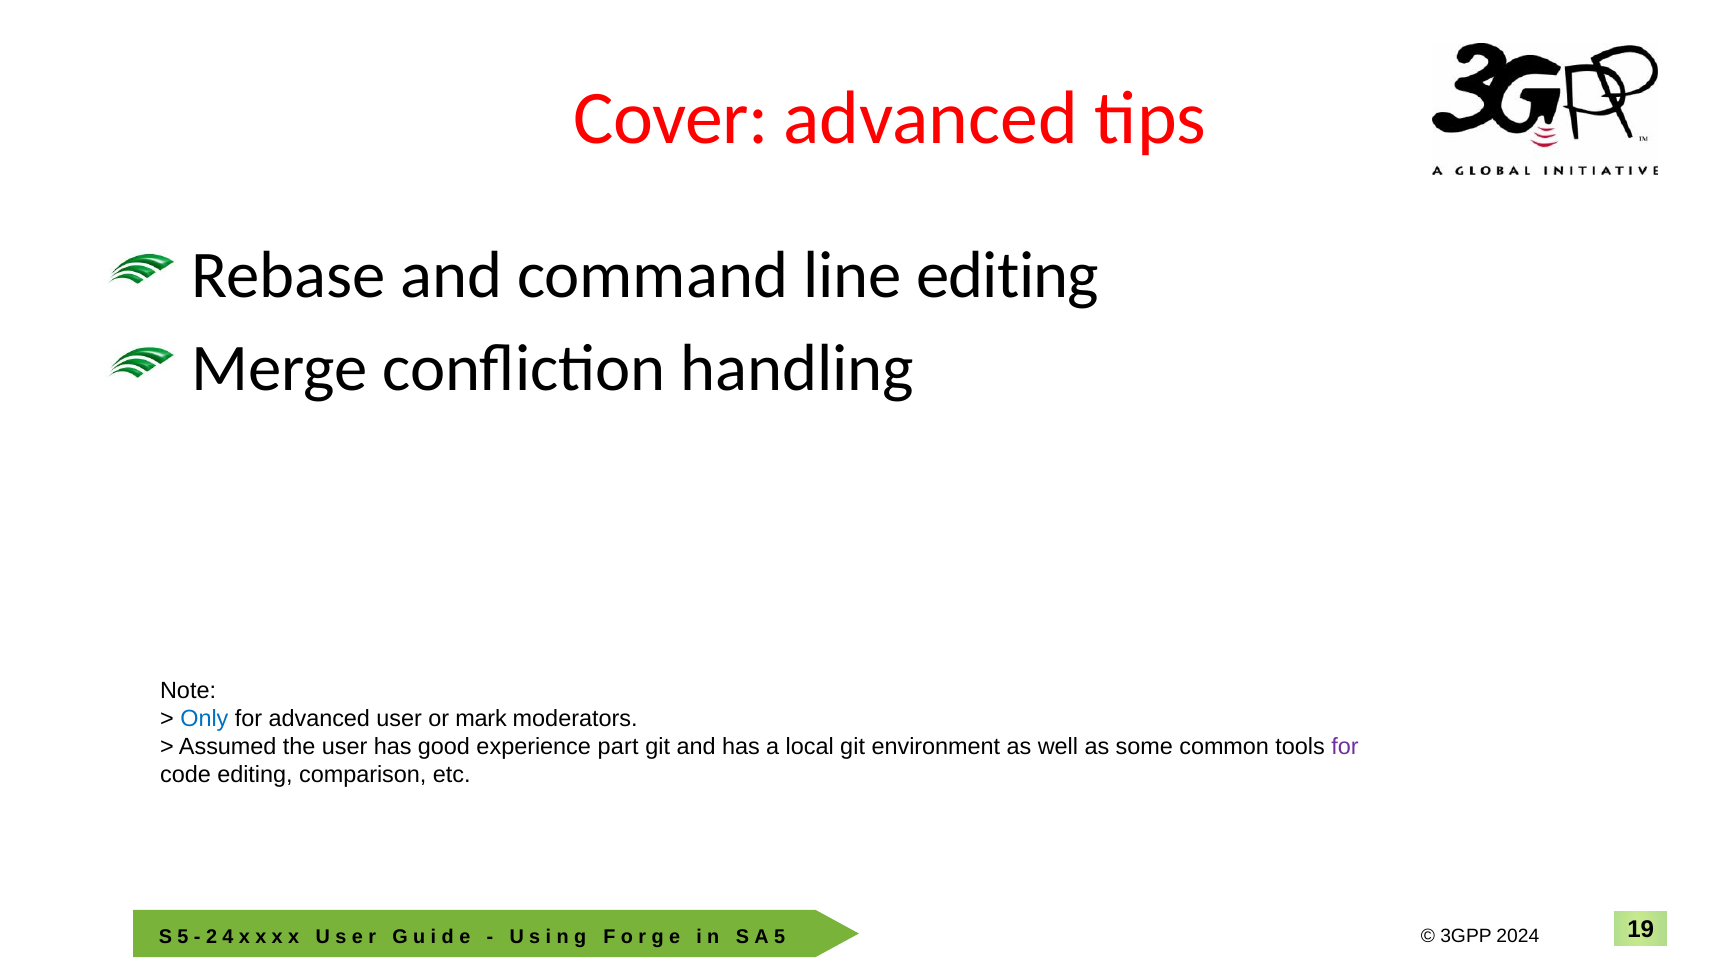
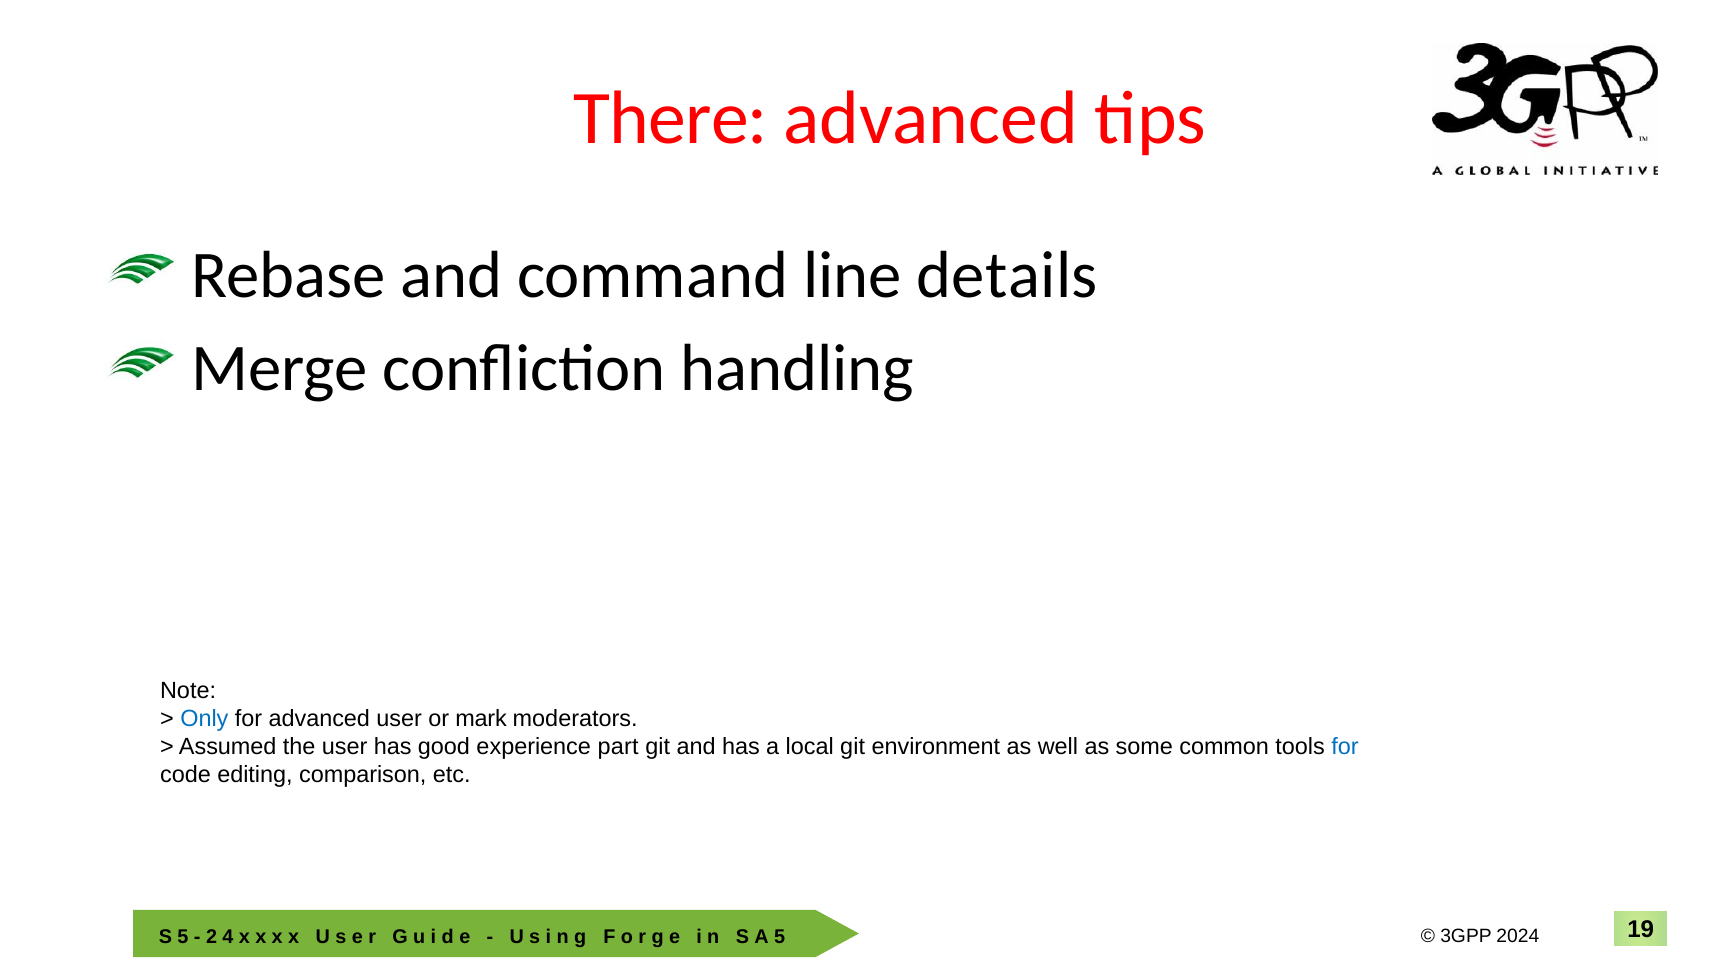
Cover: Cover -> There
line editing: editing -> details
for at (1345, 747) colour: purple -> blue
